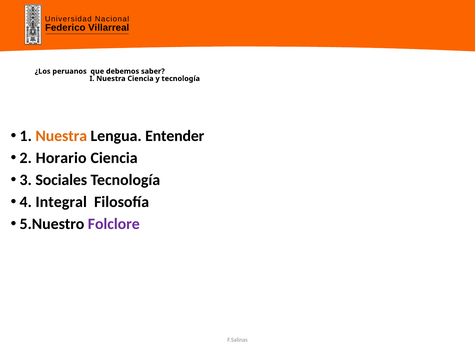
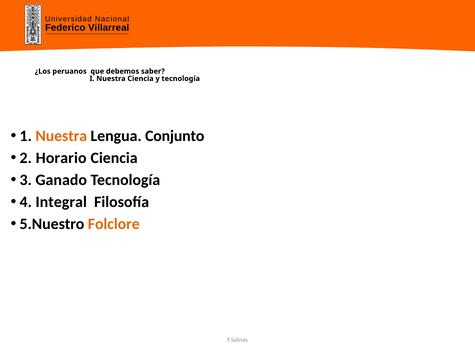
Entender: Entender -> Conjunto
Sociales: Sociales -> Ganado
Folclore colour: purple -> orange
